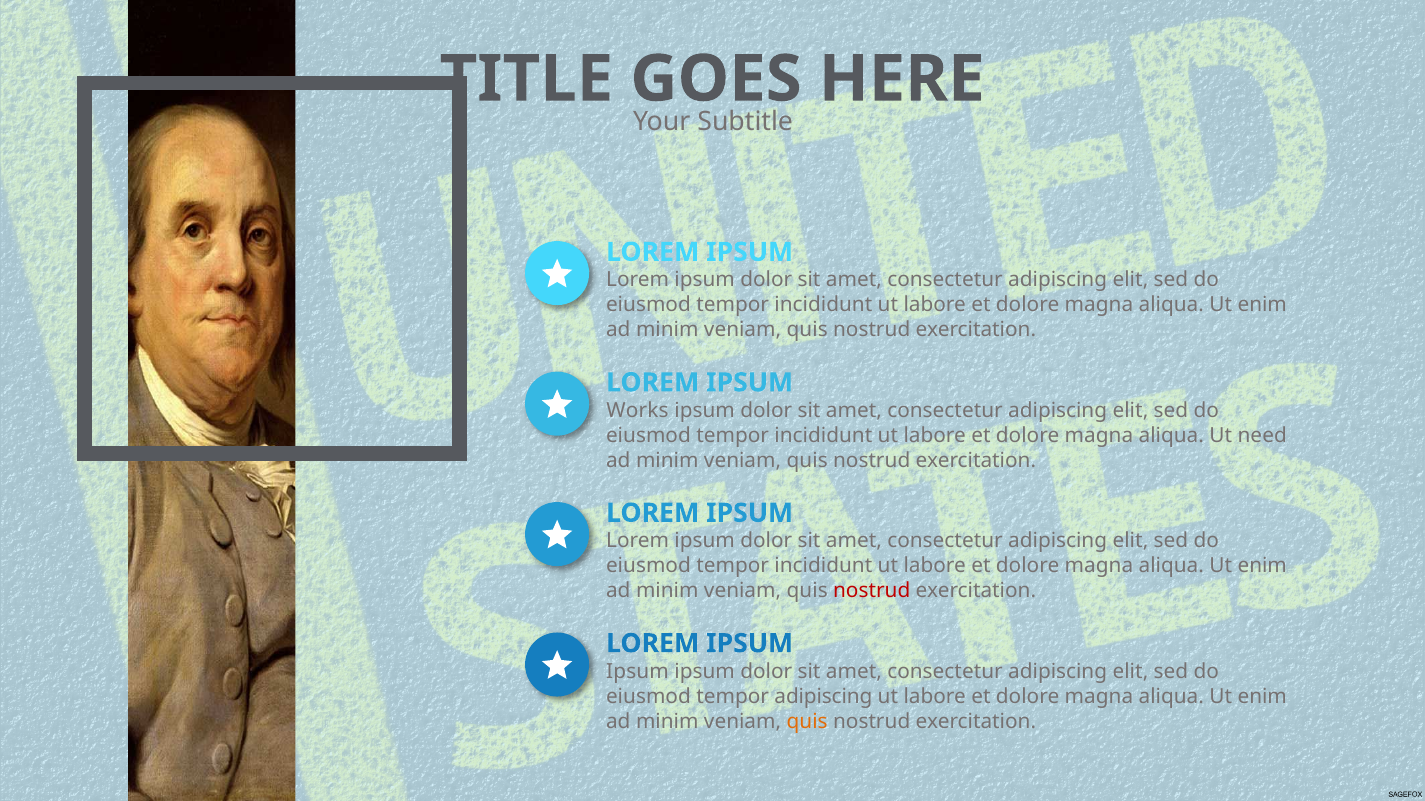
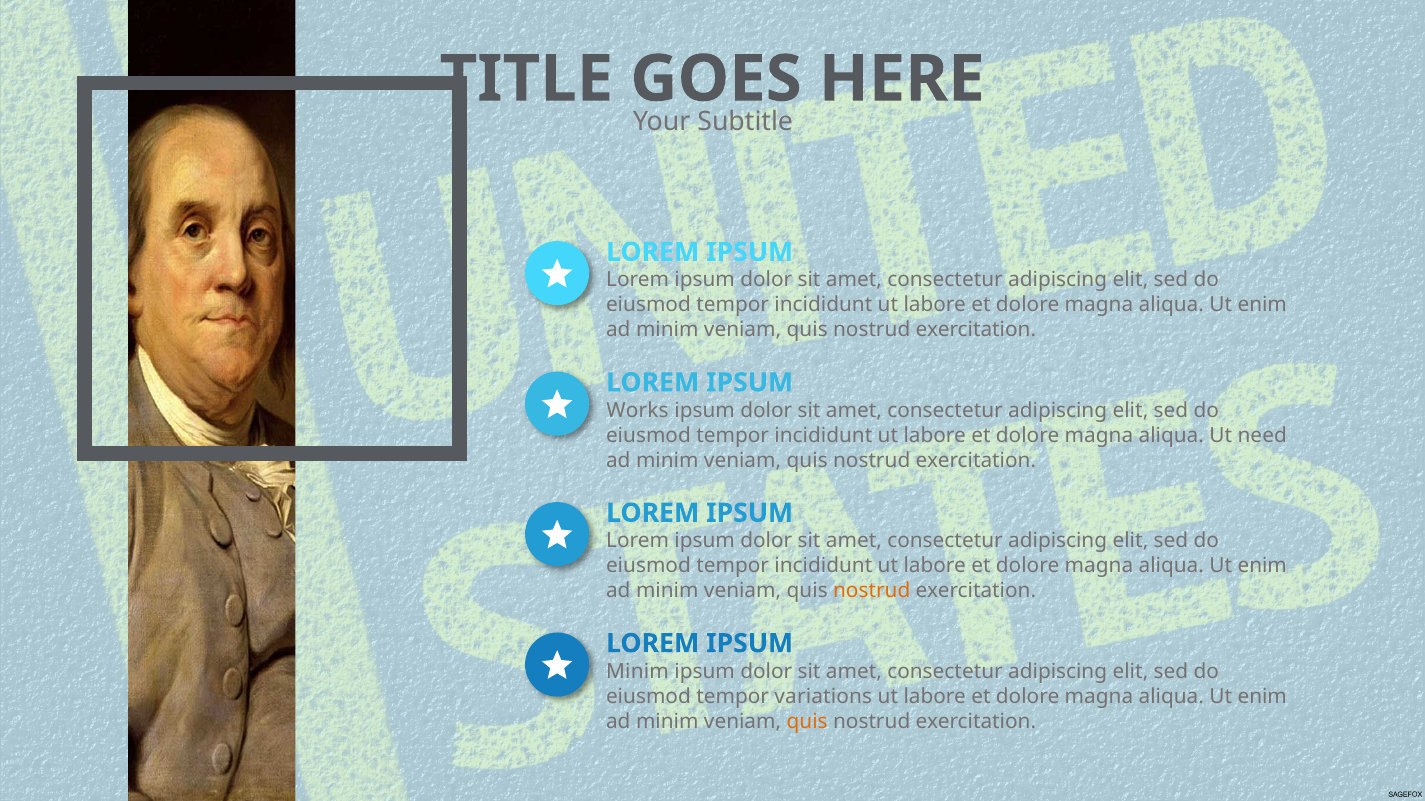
nostrud at (872, 591) colour: red -> orange
Ipsum at (638, 672): Ipsum -> Minim
tempor adipiscing: adipiscing -> variations
